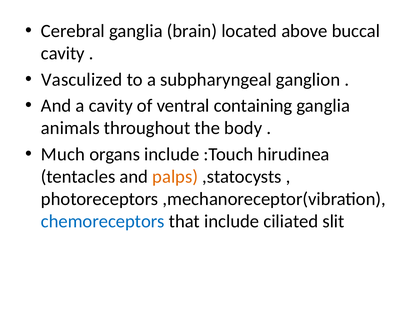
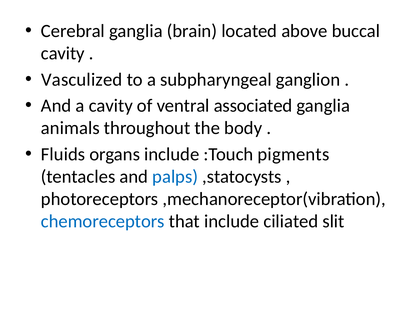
containing: containing -> associated
Much: Much -> Fluids
hirudinea: hirudinea -> pigments
palps colour: orange -> blue
